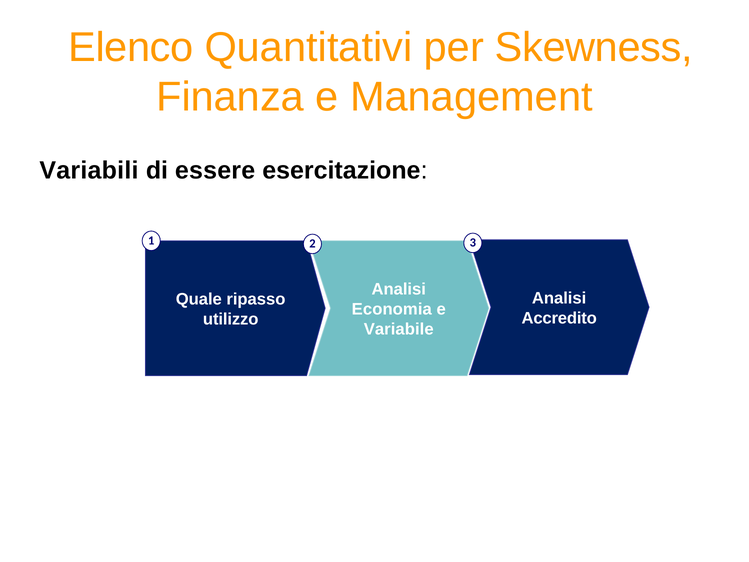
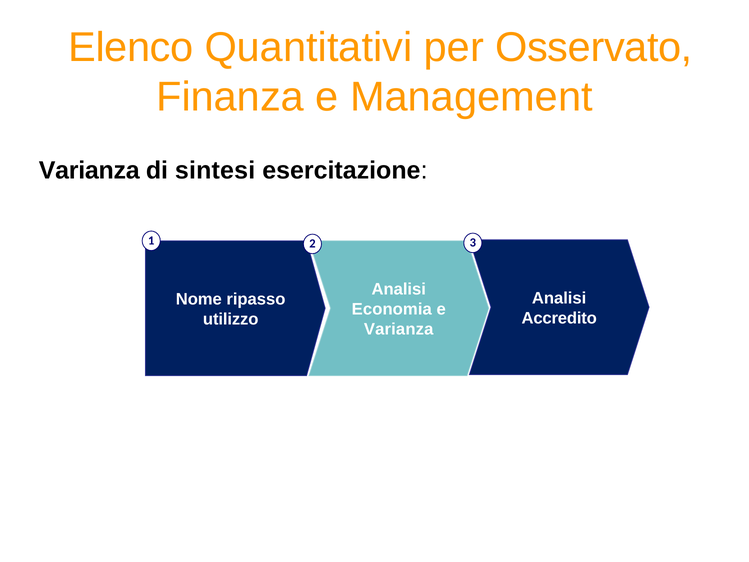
Skewness: Skewness -> Osservato
Variabili at (89, 170): Variabili -> Varianza
essere: essere -> sintesi
Quale: Quale -> Nome
Variabile at (399, 329): Variabile -> Varianza
